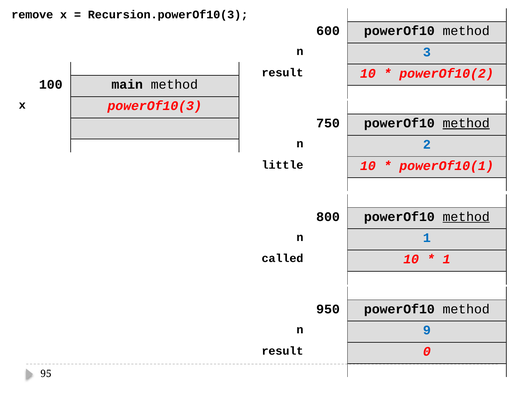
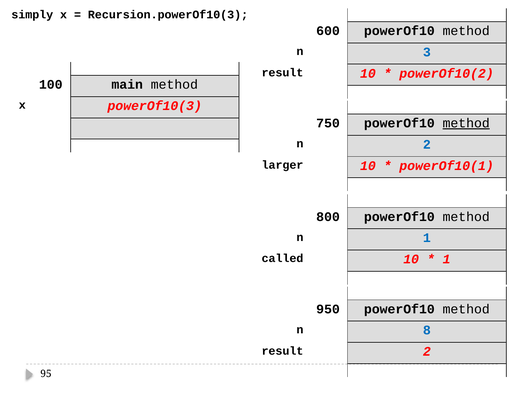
remove: remove -> simply
little: little -> larger
method at (466, 217) underline: present -> none
9: 9 -> 8
result 0: 0 -> 2
